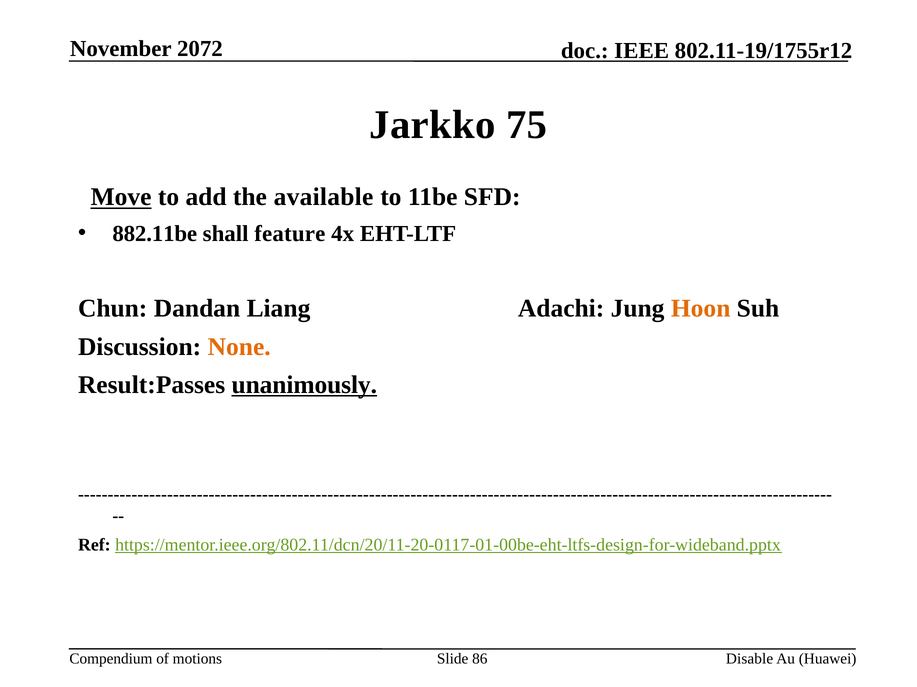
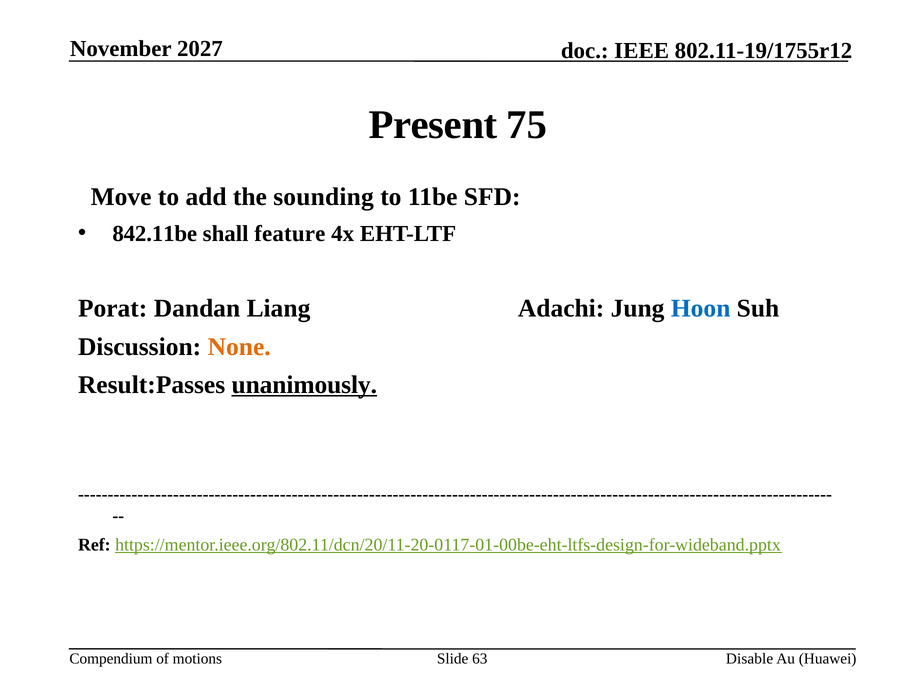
2072: 2072 -> 2027
Jarkko: Jarkko -> Present
Move underline: present -> none
available: available -> sounding
882.11be: 882.11be -> 842.11be
Chun: Chun -> Porat
Hoon colour: orange -> blue
86: 86 -> 63
